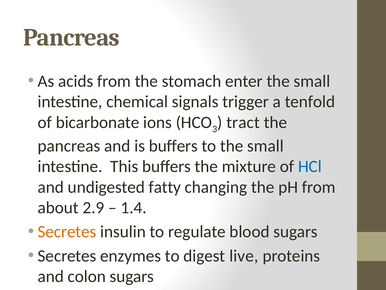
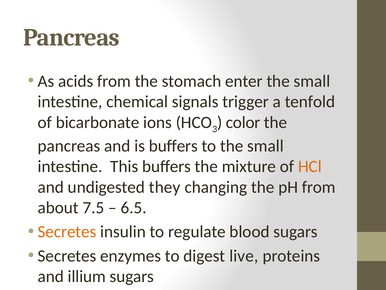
tract: tract -> color
HCl colour: blue -> orange
fatty: fatty -> they
2.9: 2.9 -> 7.5
1.4: 1.4 -> 6.5
colon: colon -> illium
